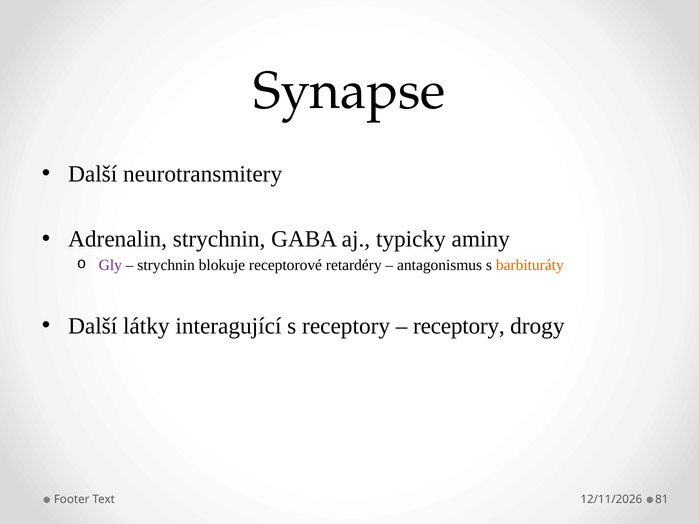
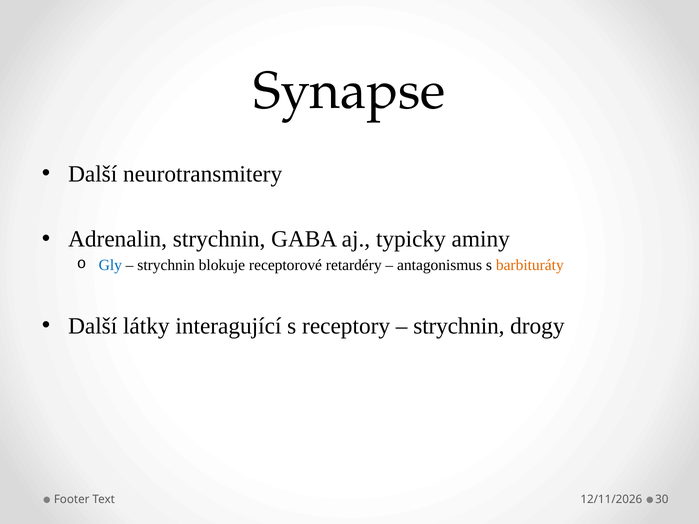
Gly colour: purple -> blue
receptory at (459, 326): receptory -> strychnin
81: 81 -> 30
